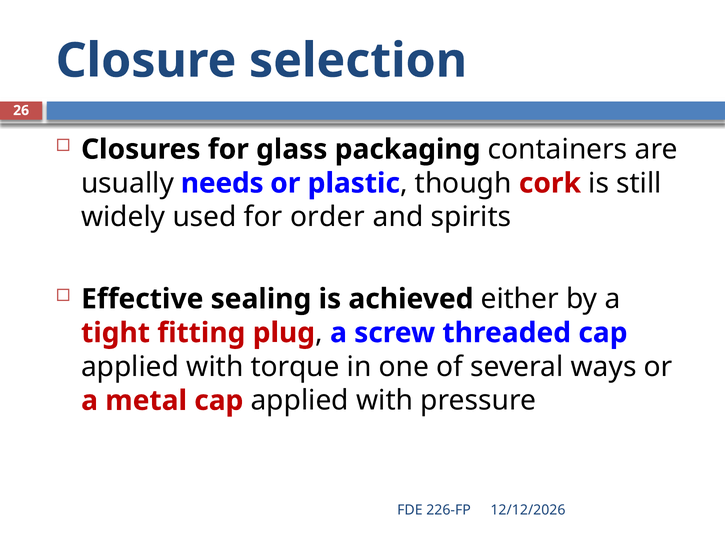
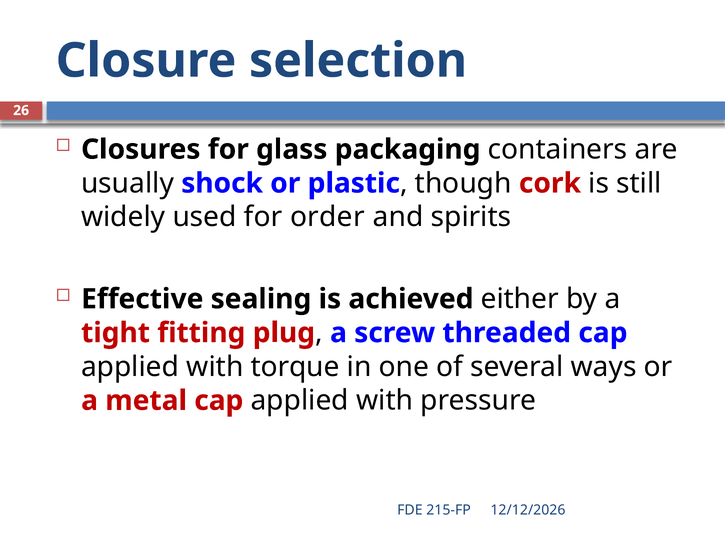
needs: needs -> shock
226-FP: 226-FP -> 215-FP
